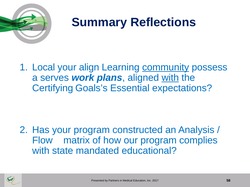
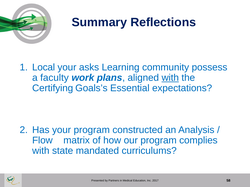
align: align -> asks
community underline: present -> none
serves: serves -> faculty
educational: educational -> curriculums
